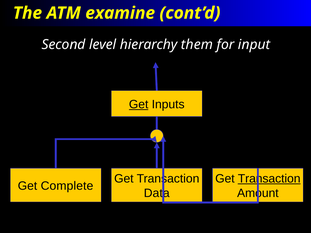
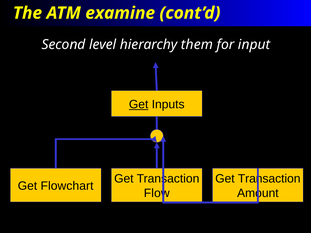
Transaction at (269, 179) underline: present -> none
Complete: Complete -> Flowchart
Data: Data -> Flow
